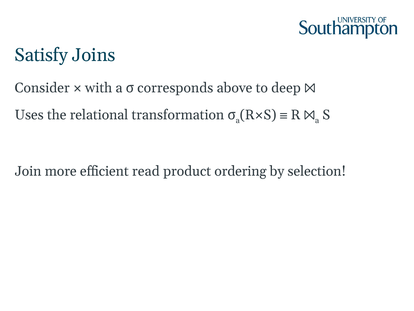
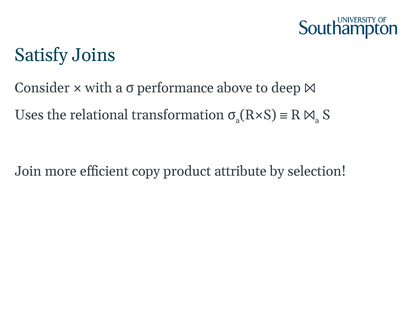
corresponds: corresponds -> performance
read: read -> copy
ordering: ordering -> attribute
